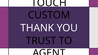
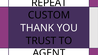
TOUCH: TOUCH -> REPEAT
